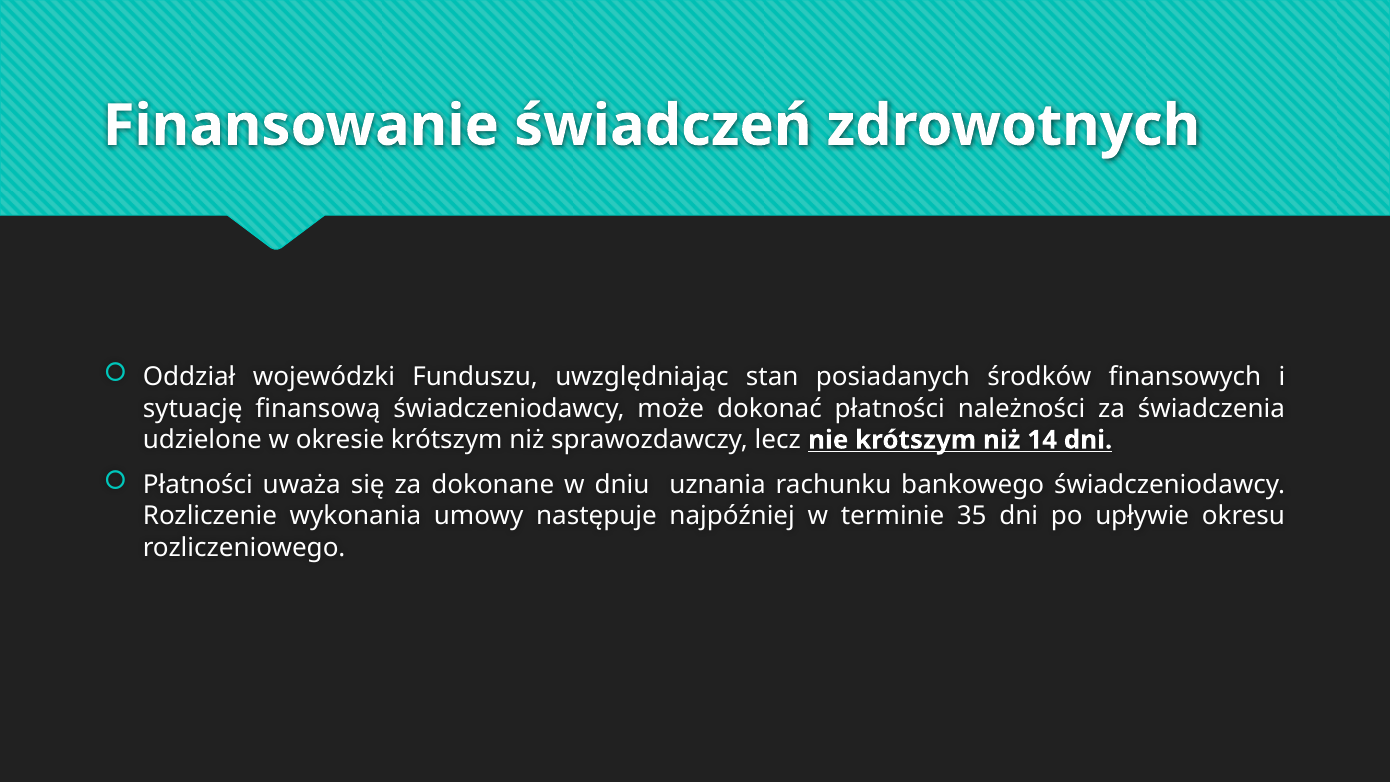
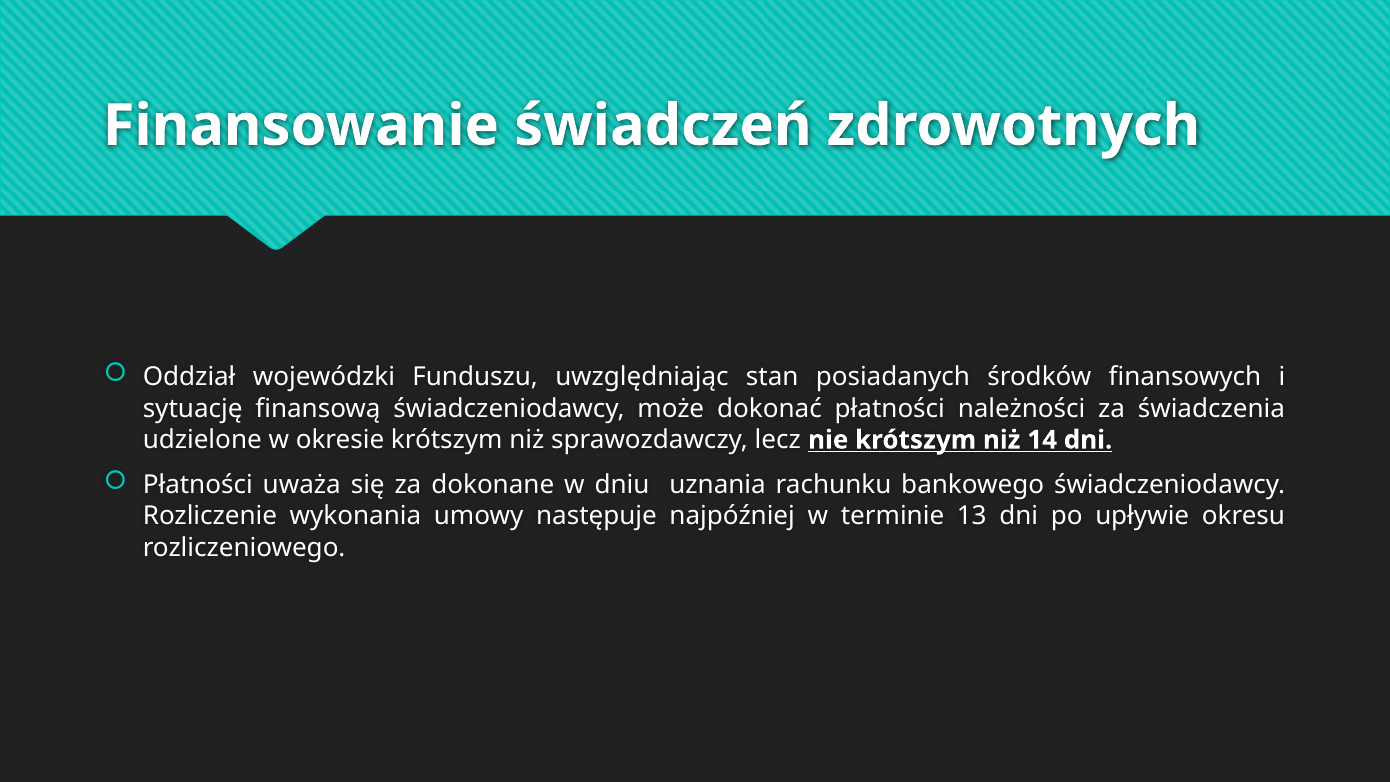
35: 35 -> 13
